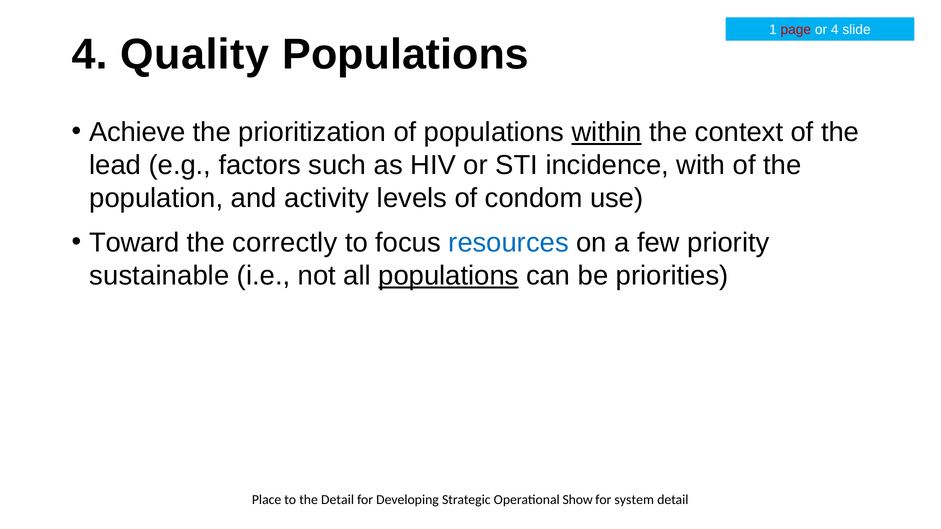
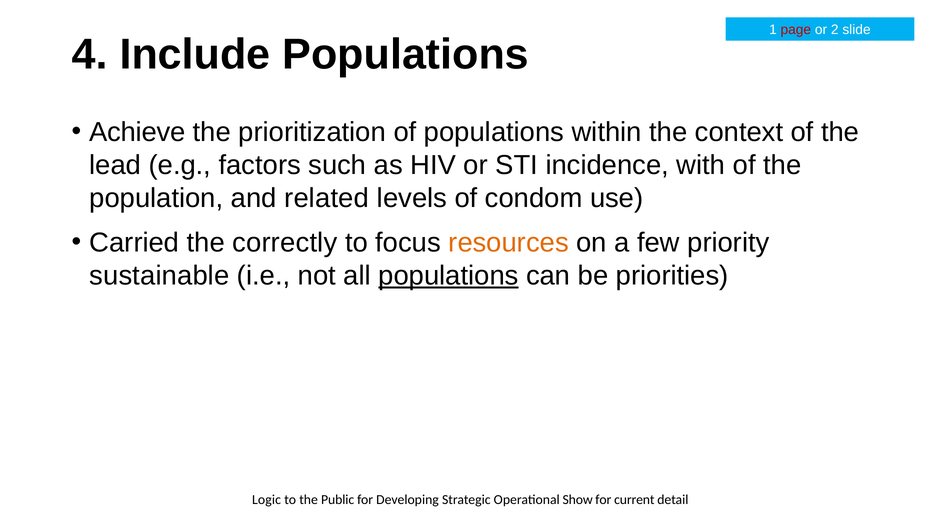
or 4: 4 -> 2
Quality: Quality -> Include
within underline: present -> none
activity: activity -> related
Toward: Toward -> Carried
resources colour: blue -> orange
Place: Place -> Logic
the Detail: Detail -> Public
system: system -> current
